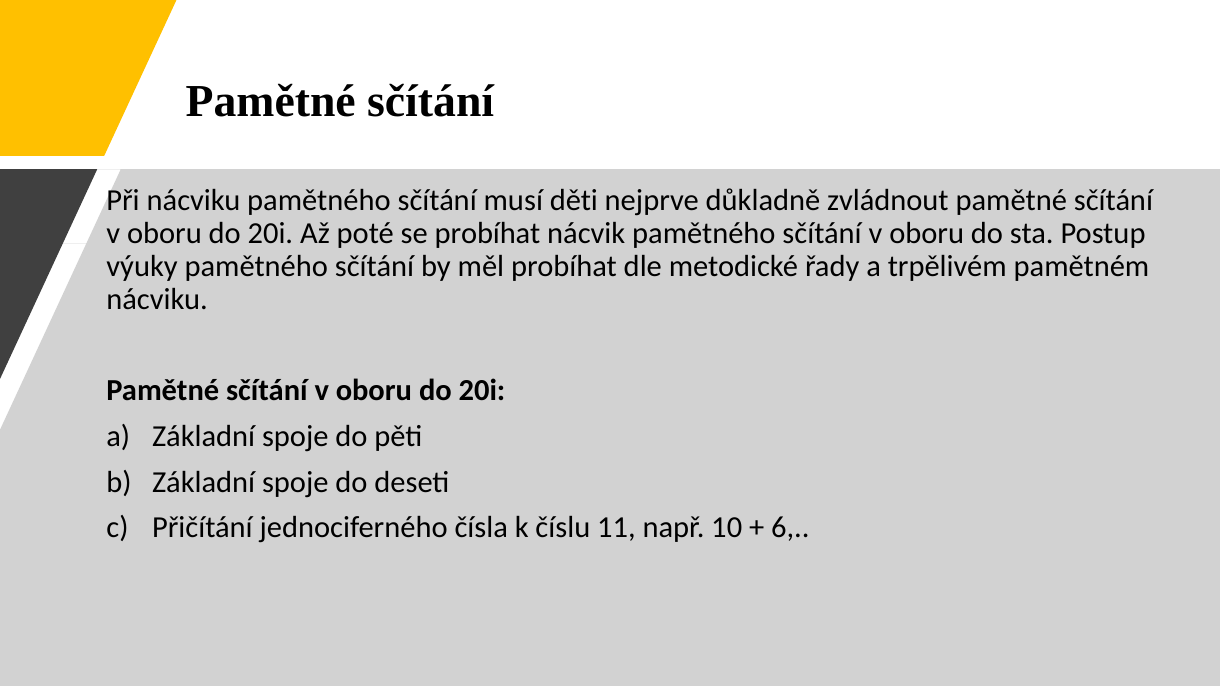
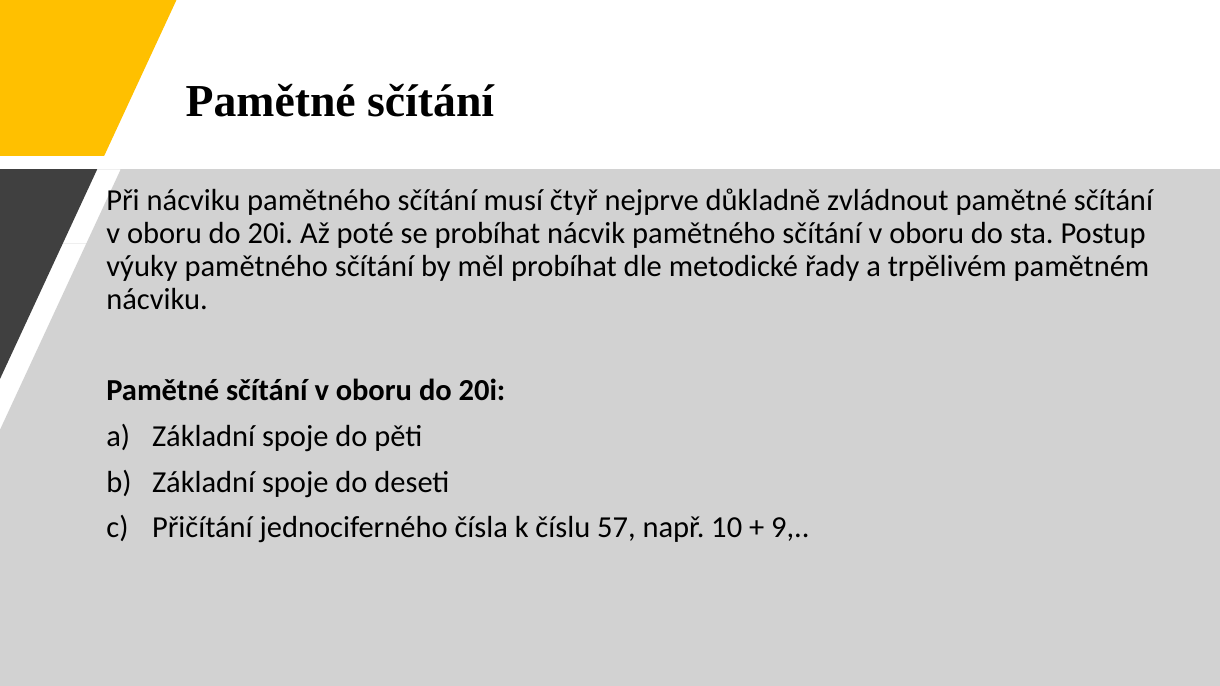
děti: děti -> čtyř
11: 11 -> 57
6: 6 -> 9
